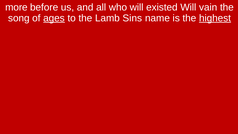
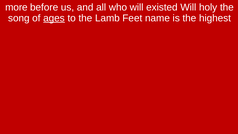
vain: vain -> holy
Sins: Sins -> Feet
highest underline: present -> none
